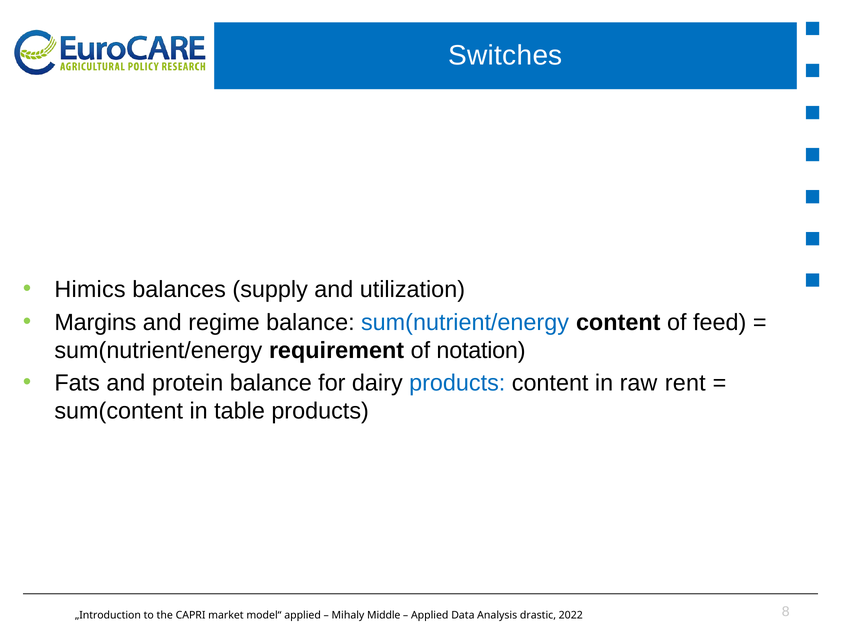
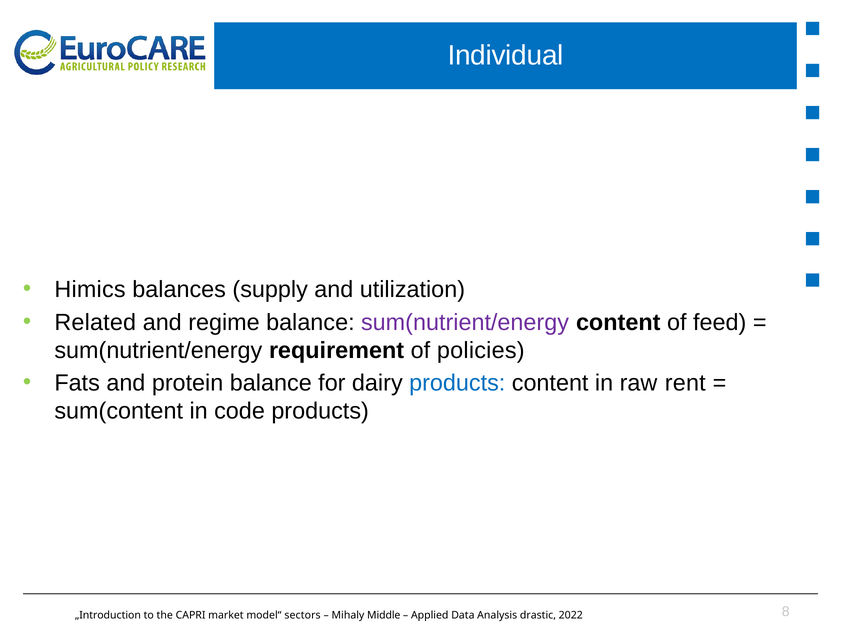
Switches: Switches -> Individual
Margins: Margins -> Related
sum(nutrient/energy at (465, 322) colour: blue -> purple
notation: notation -> policies
table: table -> code
model“ applied: applied -> sectors
